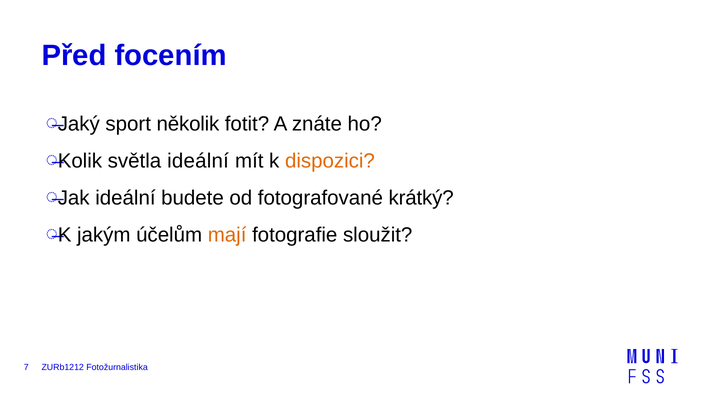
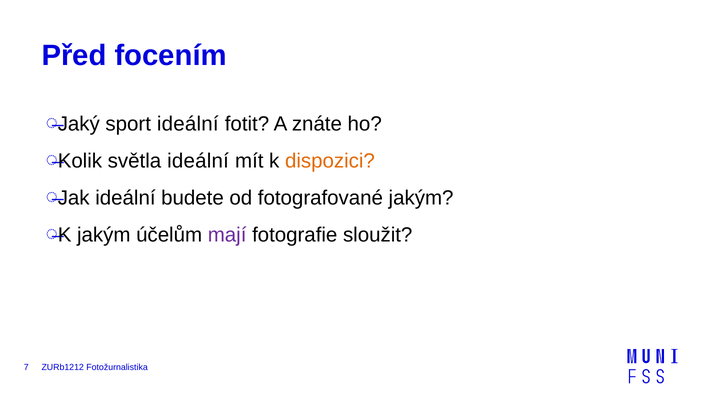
sport několik: několik -> ideální
fotografované krátký: krátký -> jakým
mají colour: orange -> purple
